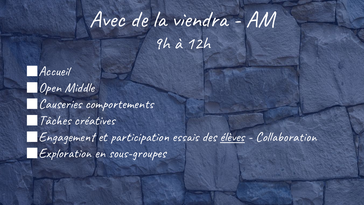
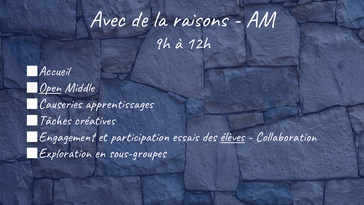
viendra: viendra -> raisons
Open underline: none -> present
comportements: comportements -> apprentissages
